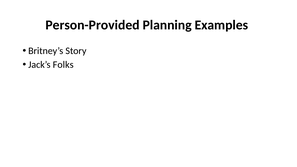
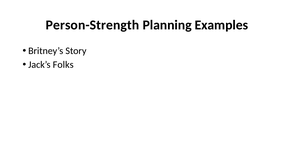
Person-Provided: Person-Provided -> Person-Strength
